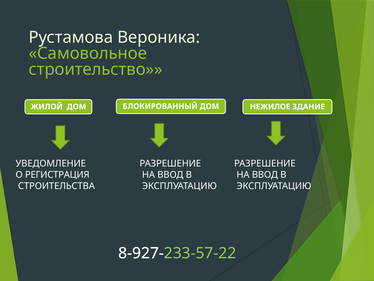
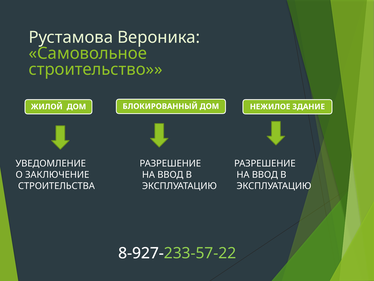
РЕГИСТРАЦИЯ: РЕГИСТРАЦИЯ -> ЗАКЛЮЧЕНИЕ
